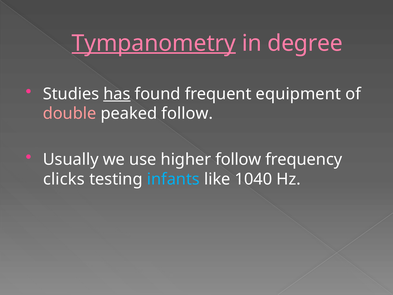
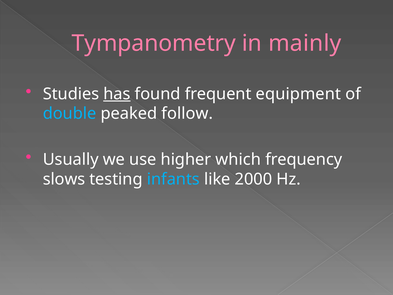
Tympanometry underline: present -> none
degree: degree -> mainly
double colour: pink -> light blue
higher follow: follow -> which
clicks: clicks -> slows
1040: 1040 -> 2000
